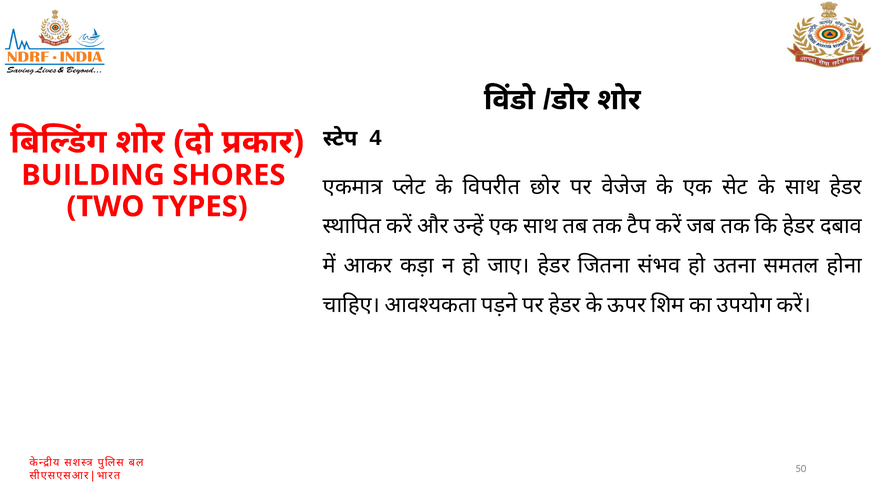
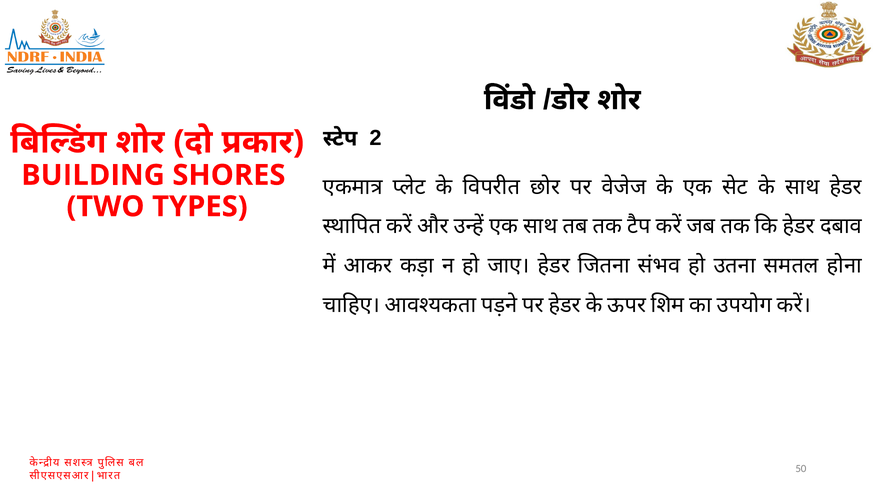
4: 4 -> 2
